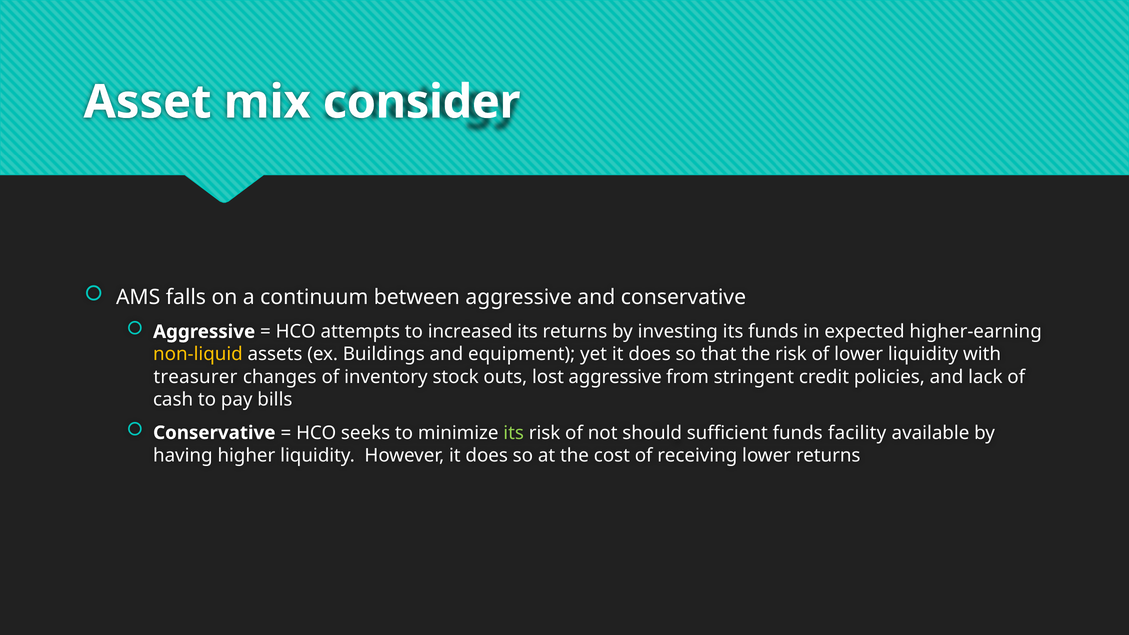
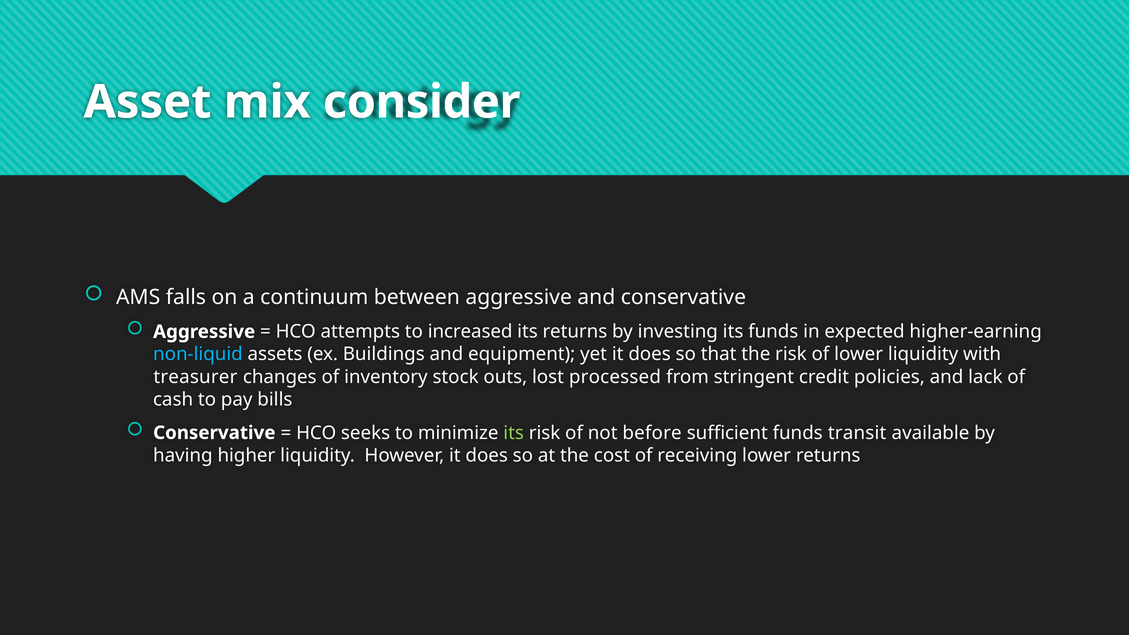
non-liquid colour: yellow -> light blue
lost aggressive: aggressive -> processed
should: should -> before
facility: facility -> transit
